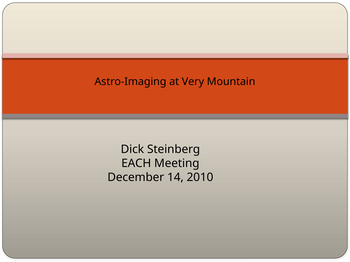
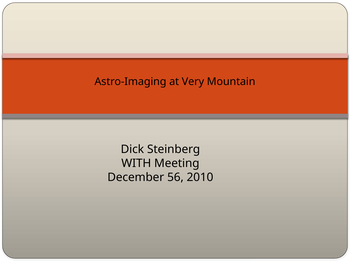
EACH: EACH -> WITH
14: 14 -> 56
